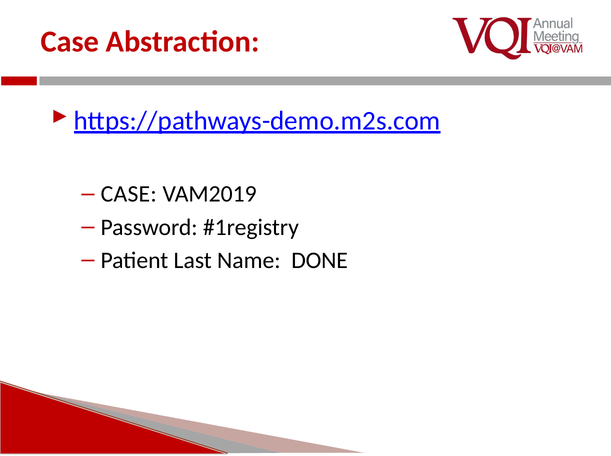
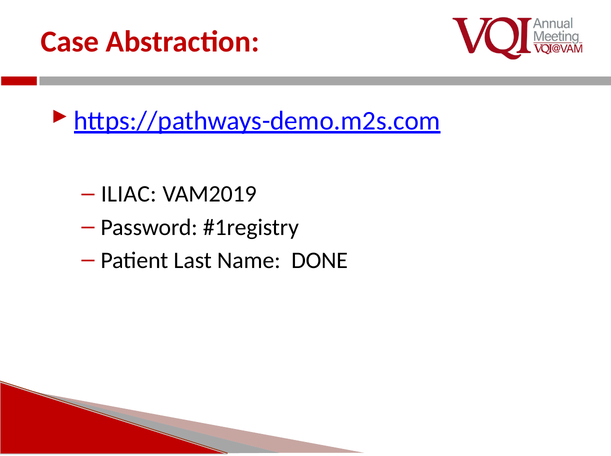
CASE at (129, 194): CASE -> ILIAC
